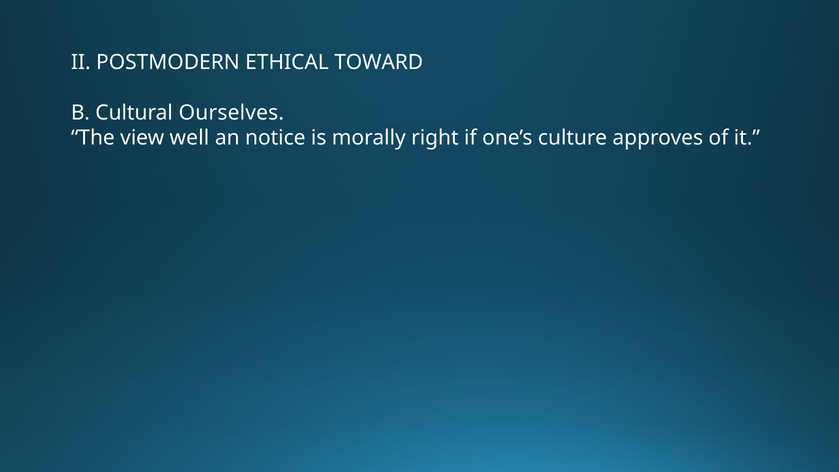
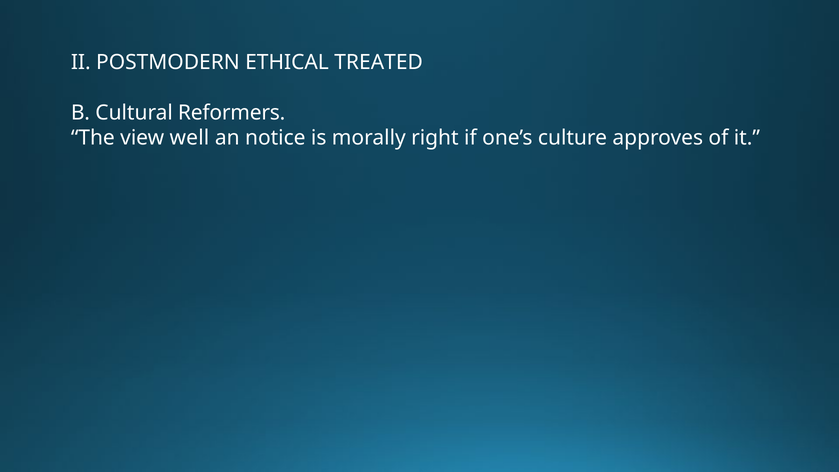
TOWARD: TOWARD -> TREATED
Ourselves: Ourselves -> Reformers
